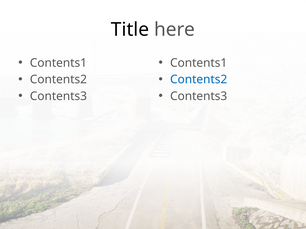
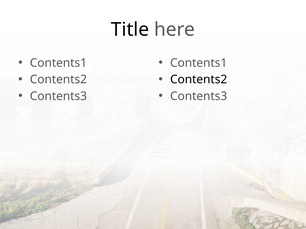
Contents2 at (199, 80) colour: blue -> black
